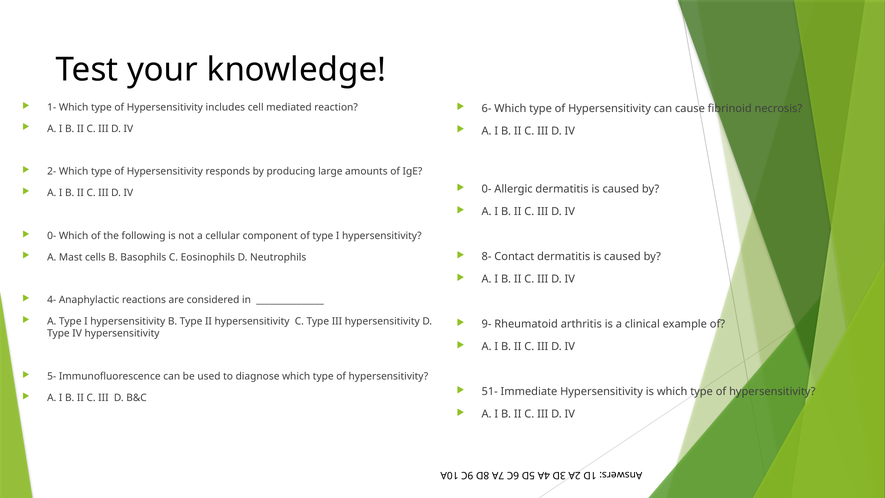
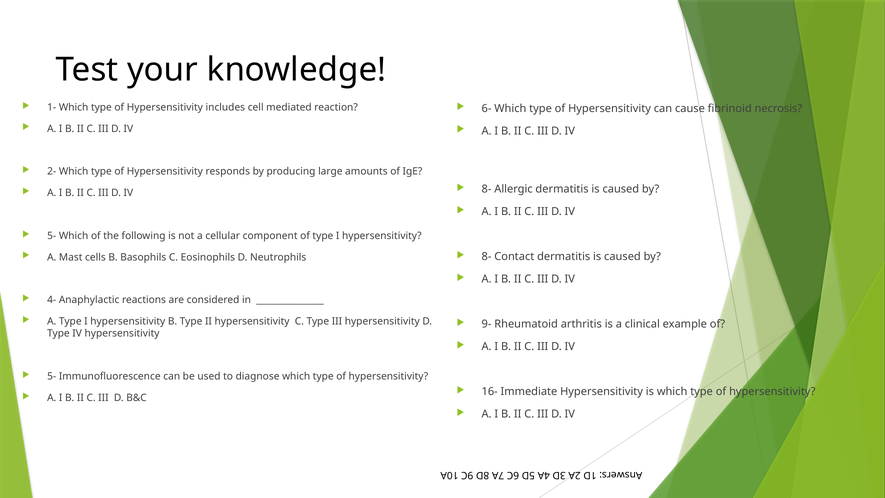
0- at (487, 189): 0- -> 8-
0- at (52, 236): 0- -> 5-
51-: 51- -> 16-
